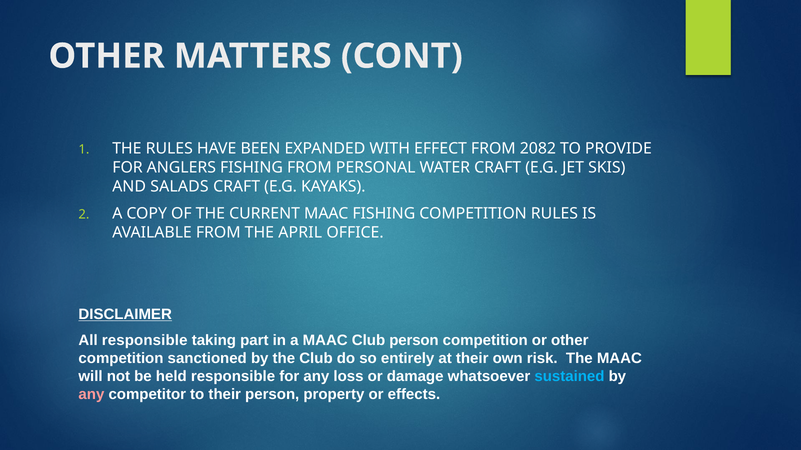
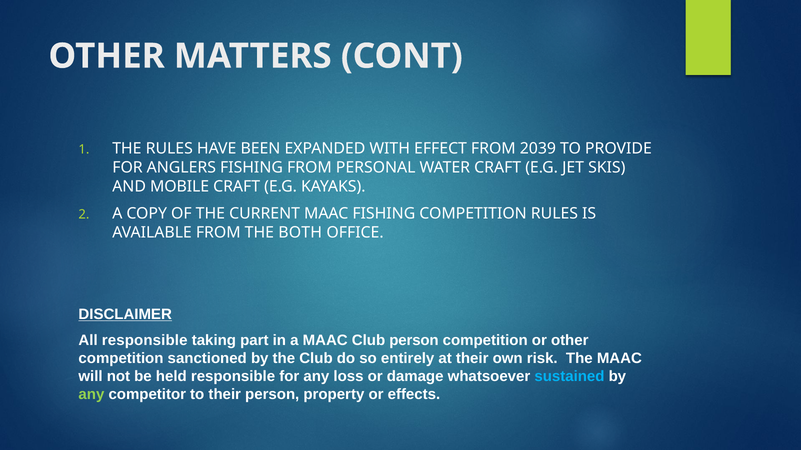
2082: 2082 -> 2039
SALADS: SALADS -> MOBILE
APRIL: APRIL -> BOTH
any at (91, 395) colour: pink -> light green
